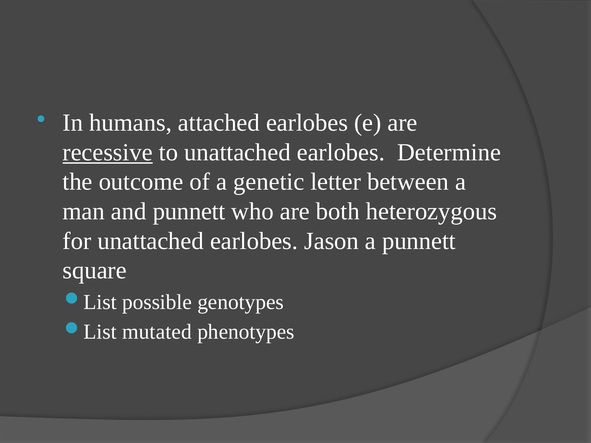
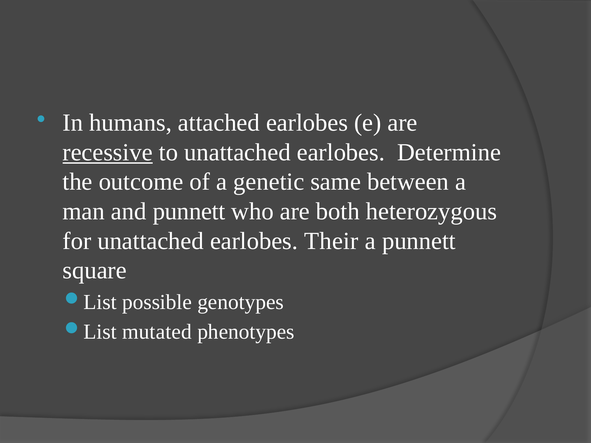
letter: letter -> same
Jason: Jason -> Their
